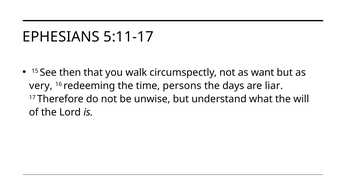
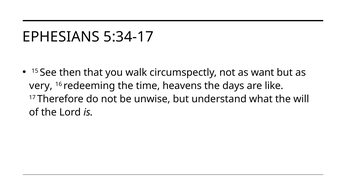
5:11-17: 5:11-17 -> 5:34-17
persons: persons -> heavens
liar: liar -> like
